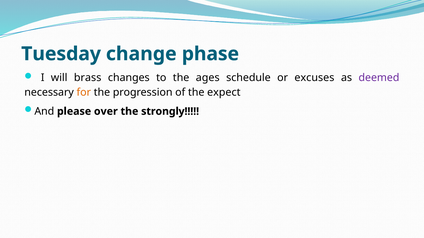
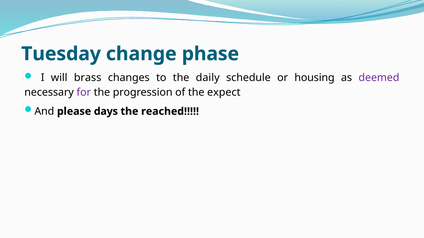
ages: ages -> daily
excuses: excuses -> housing
for colour: orange -> purple
over: over -> days
strongly: strongly -> reached
